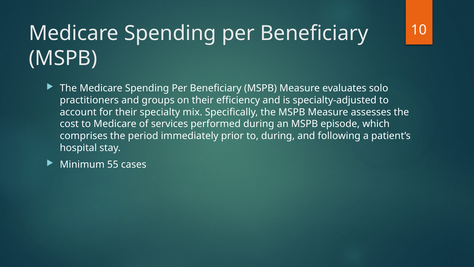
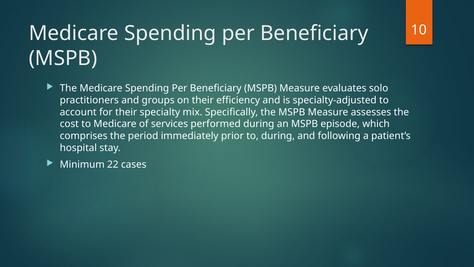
55: 55 -> 22
